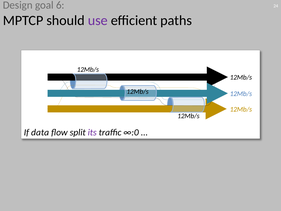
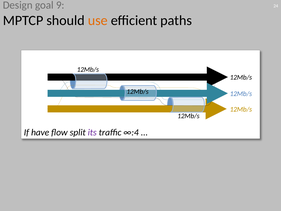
6: 6 -> 9
use colour: purple -> orange
data: data -> have
∞:0: ∞:0 -> ∞:4
